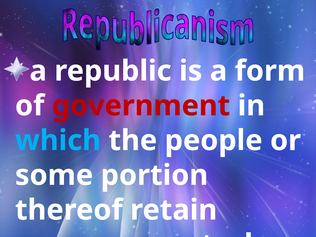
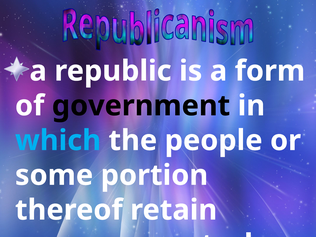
government at (141, 106) colour: red -> black
